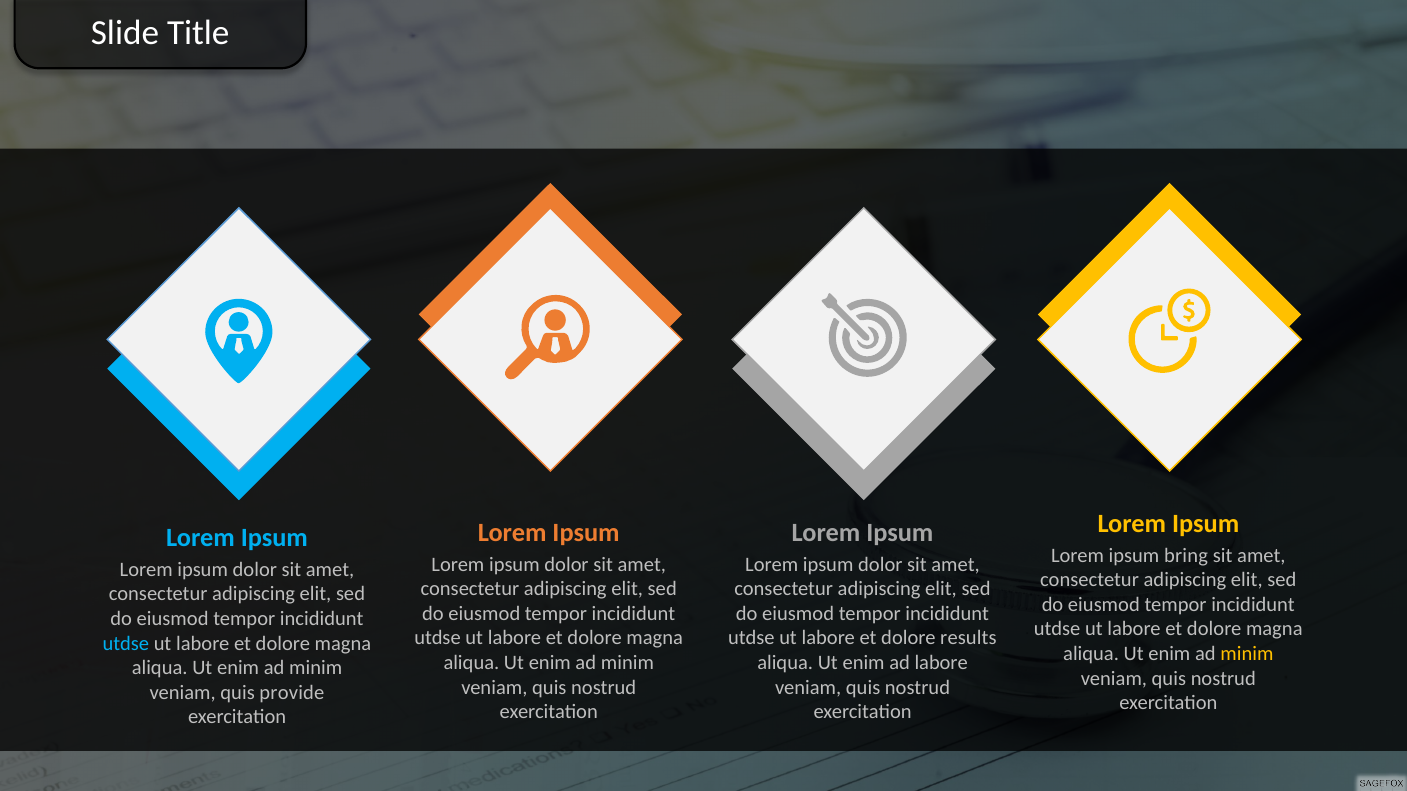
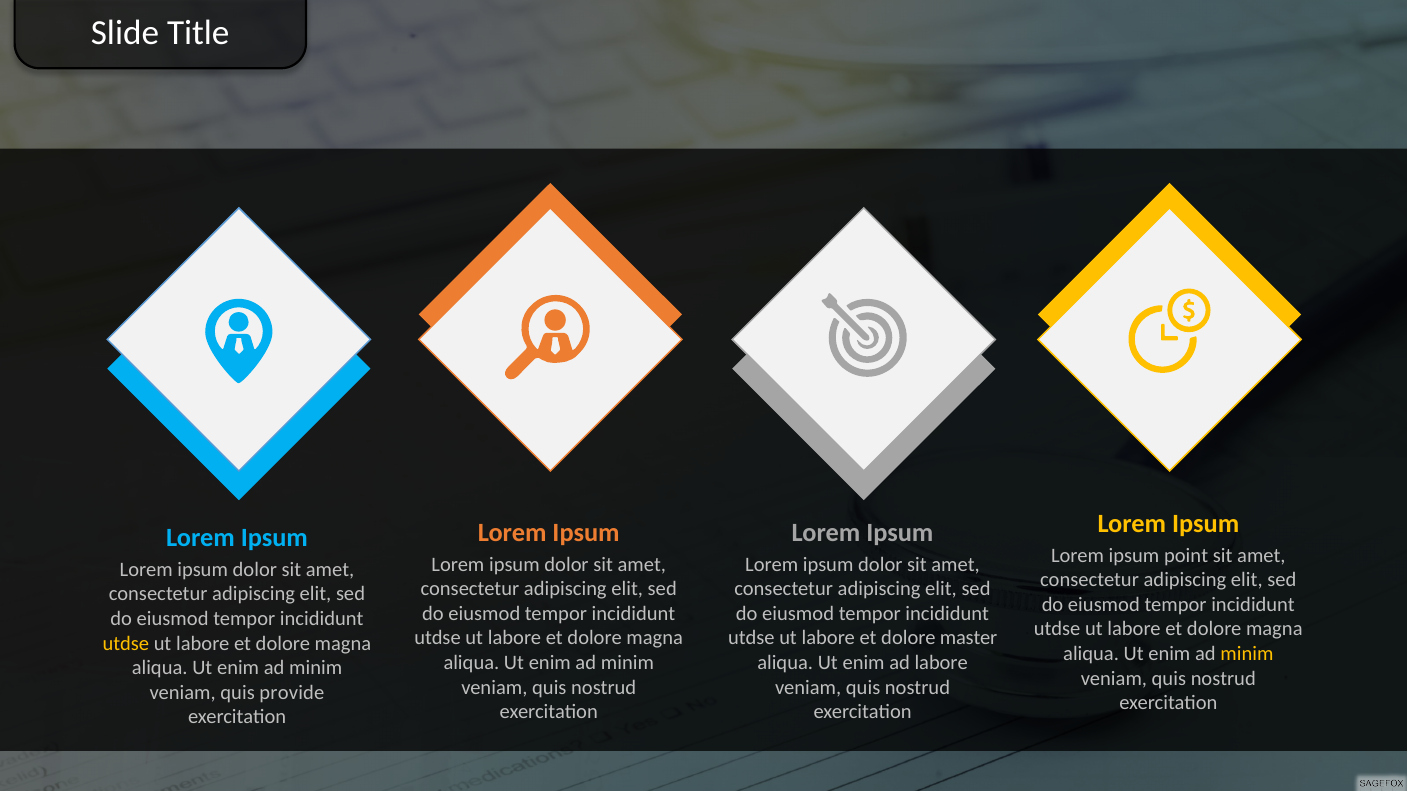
bring: bring -> point
results: results -> master
utdse at (126, 644) colour: light blue -> yellow
